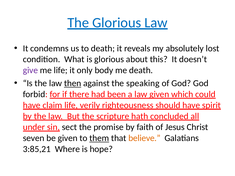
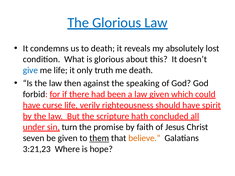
give colour: purple -> blue
body: body -> truth
then underline: present -> none
claim: claim -> curse
sect: sect -> turn
3:85,21: 3:85,21 -> 3:21,23
